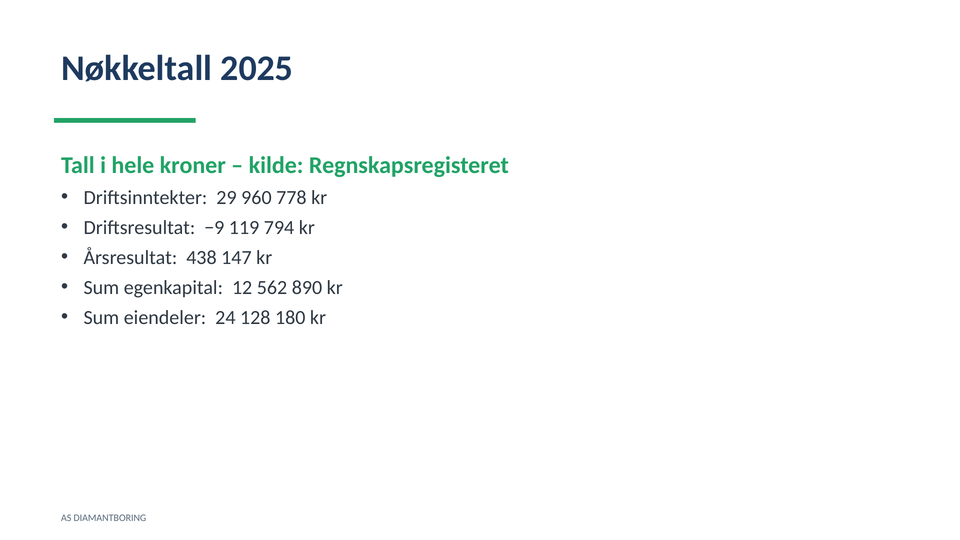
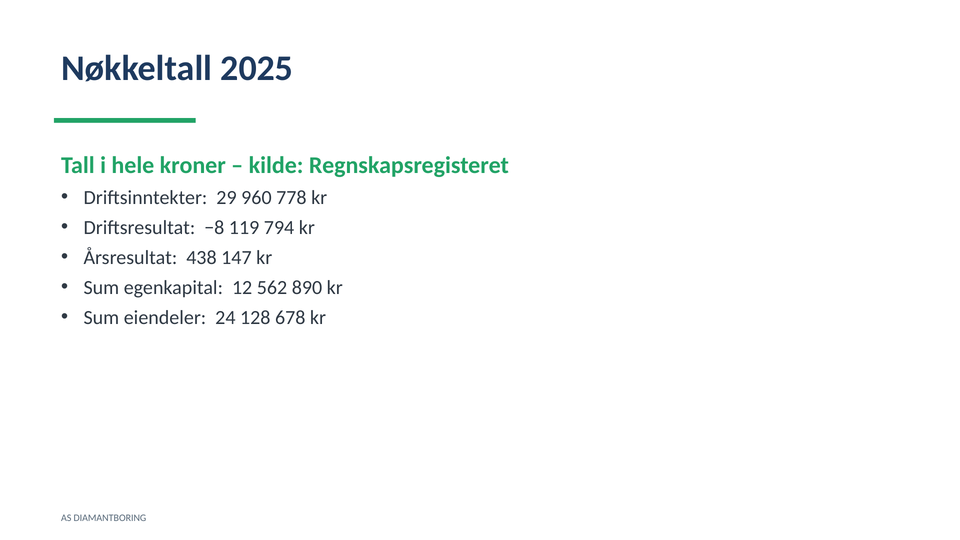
−9: −9 -> −8
180: 180 -> 678
